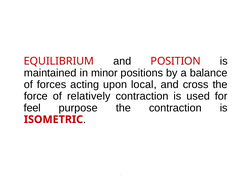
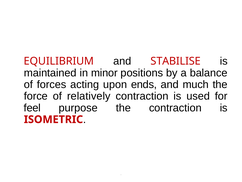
POSITION: POSITION -> STABILISE
local: local -> ends
cross: cross -> much
